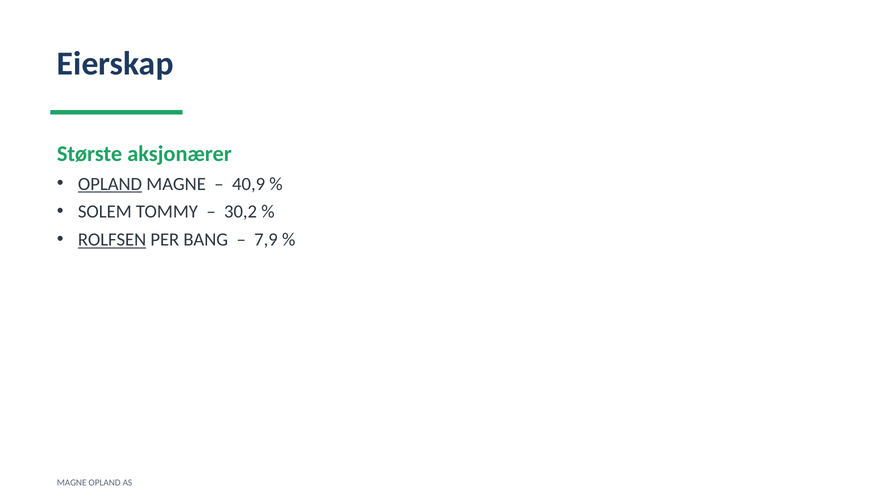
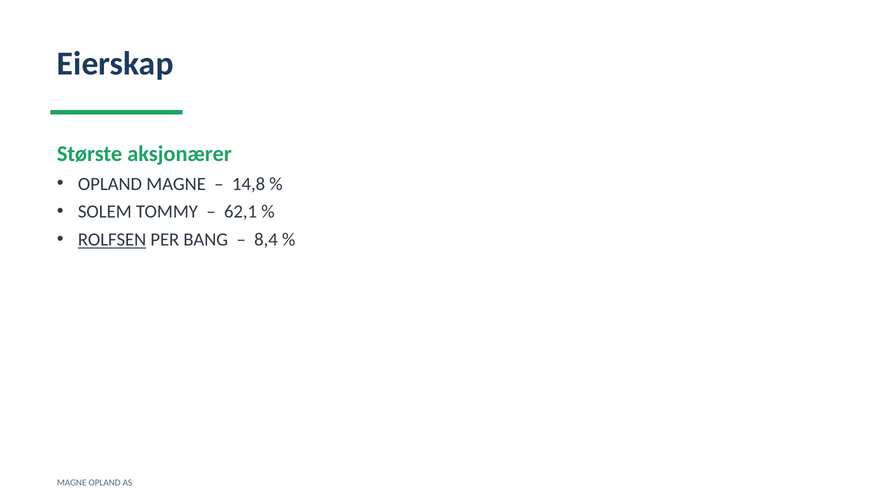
OPLAND at (110, 184) underline: present -> none
40,9: 40,9 -> 14,8
30,2: 30,2 -> 62,1
7,9: 7,9 -> 8,4
